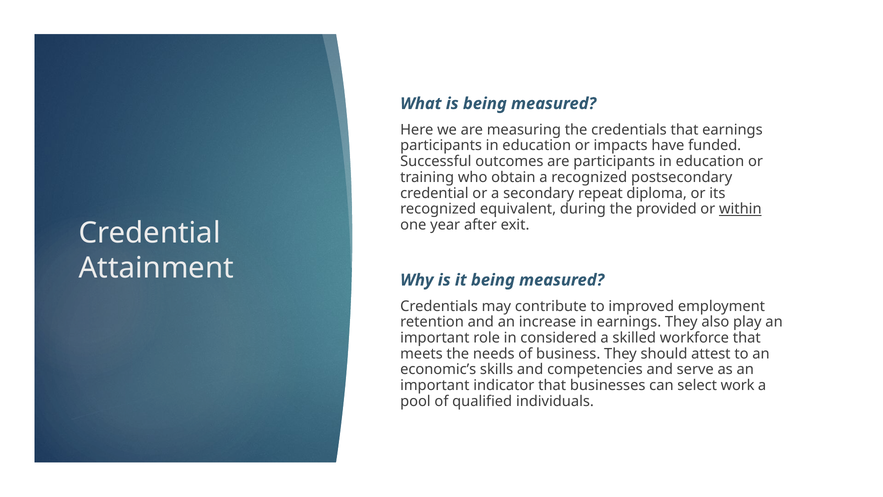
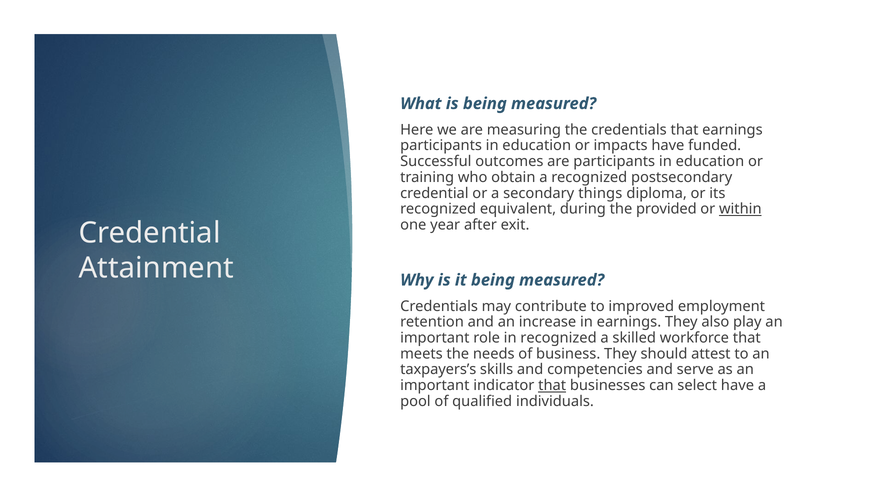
repeat: repeat -> things
in considered: considered -> recognized
economic’s: economic’s -> taxpayers’s
that at (552, 385) underline: none -> present
select work: work -> have
